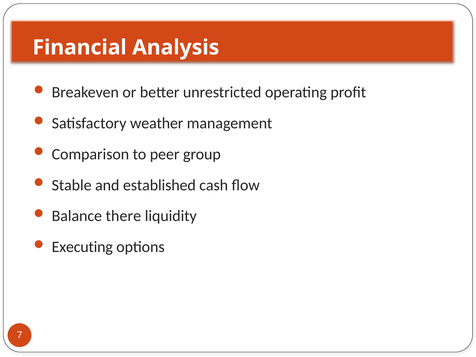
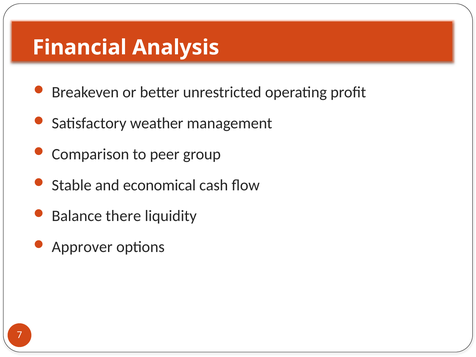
established: established -> economical
Executing: Executing -> Approver
